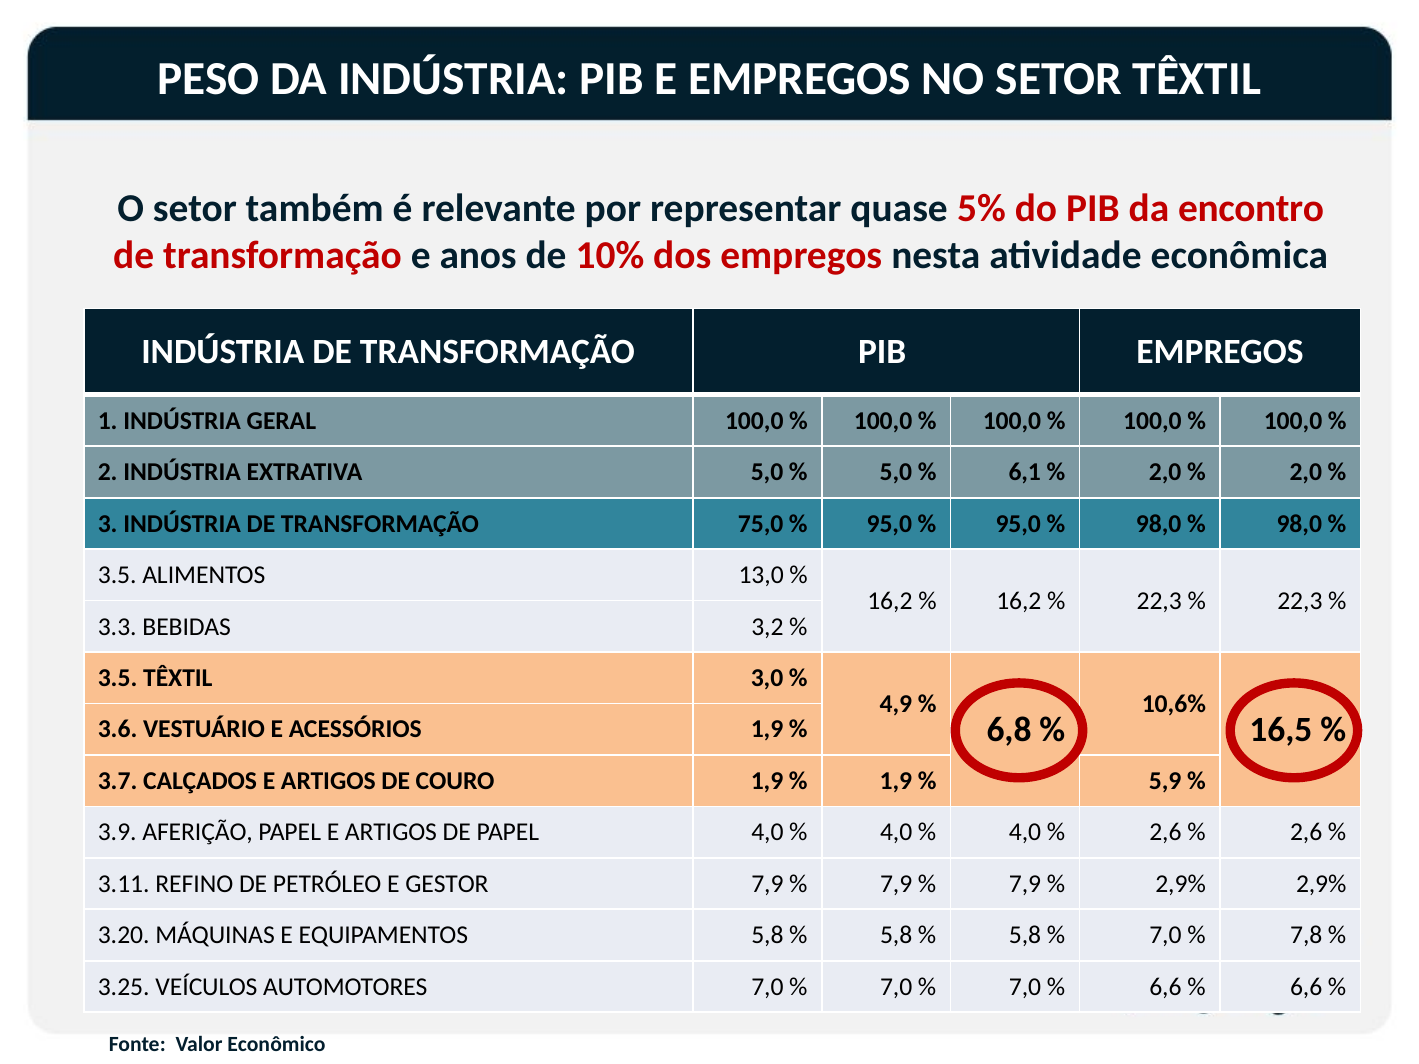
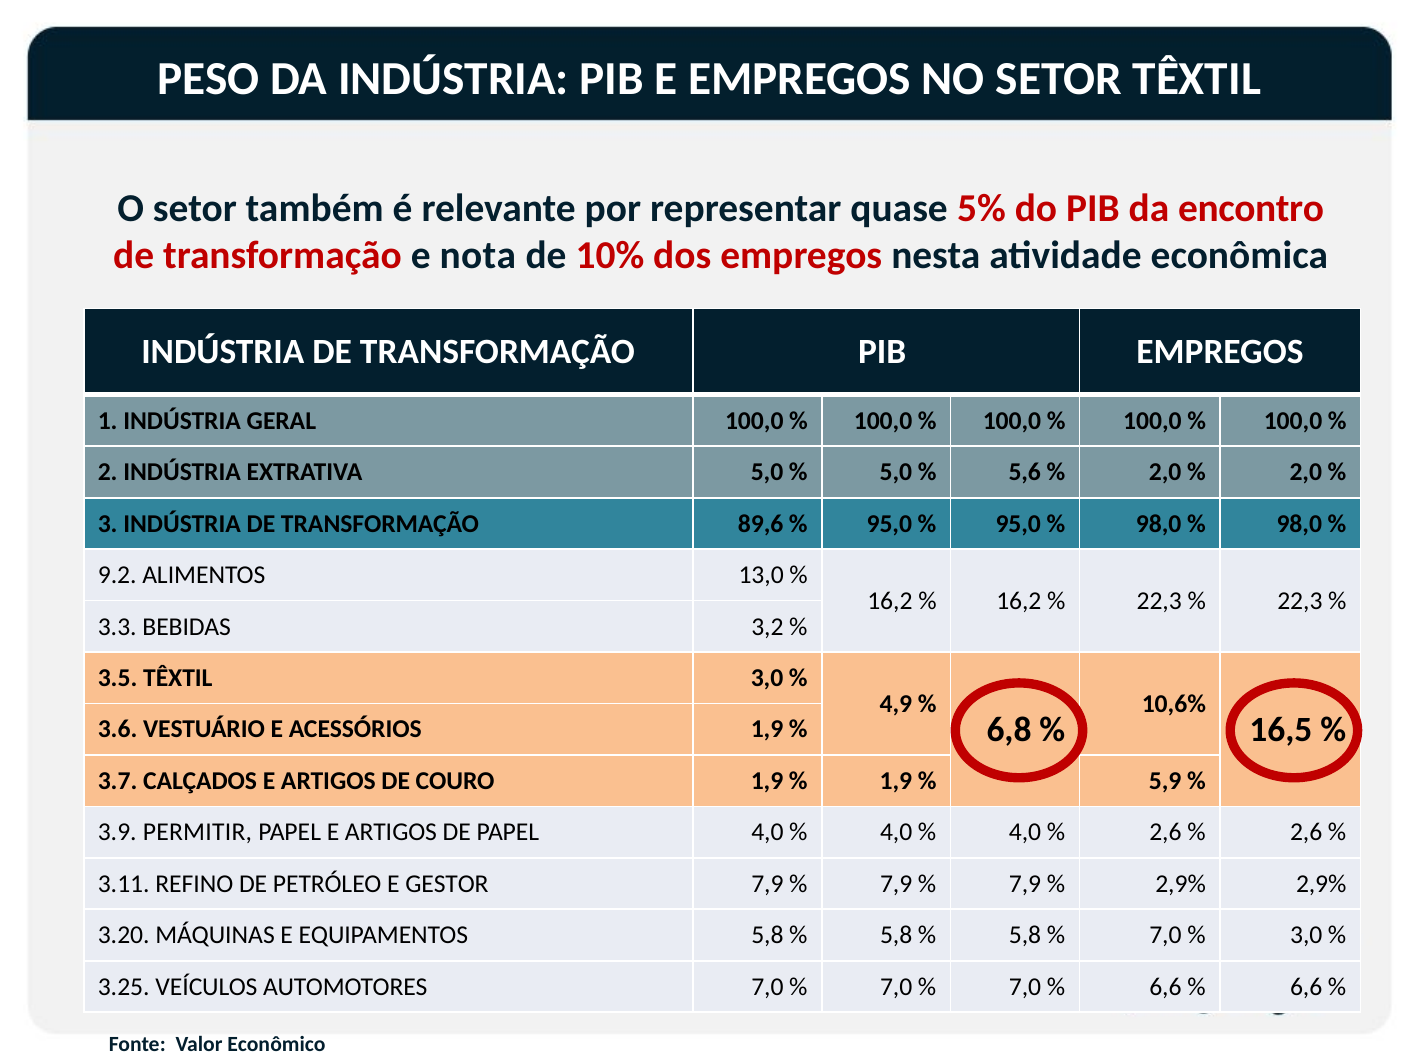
anos: anos -> nota
6,1: 6,1 -> 5,6
75,0: 75,0 -> 89,6
3.5 at (117, 575): 3.5 -> 9.2
AFERIÇÃO: AFERIÇÃO -> PERMITIR
7,8 at (1306, 936): 7,8 -> 3,0
